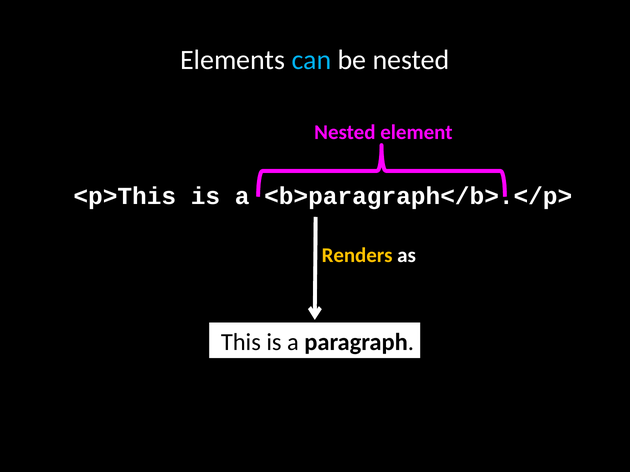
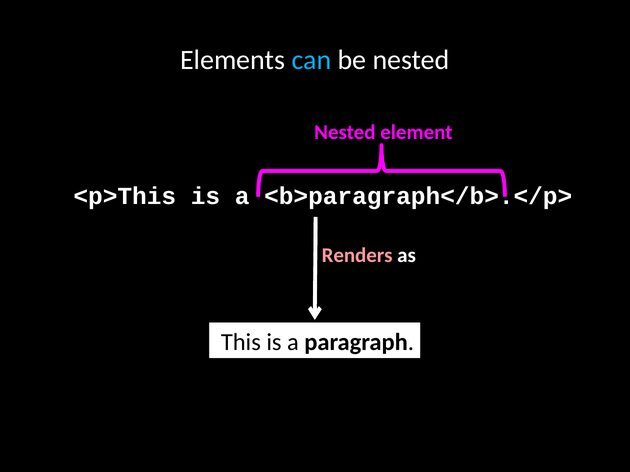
Renders colour: yellow -> pink
